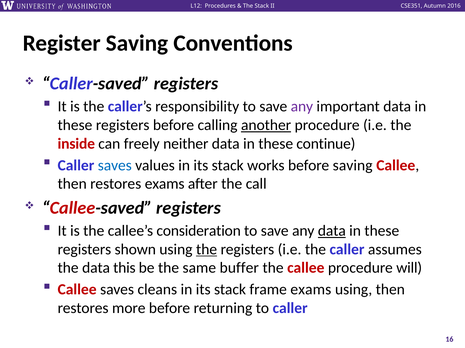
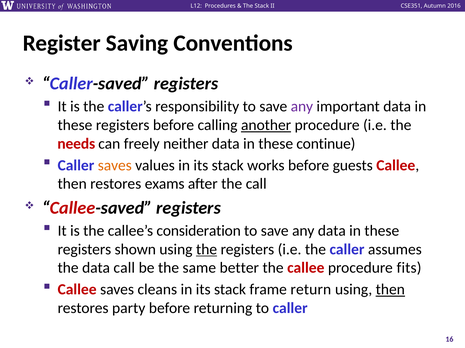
inside: inside -> needs
saves at (115, 166) colour: blue -> orange
before saving: saving -> guests
data at (332, 231) underline: present -> none
data this: this -> call
buffer: buffer -> better
will: will -> fits
frame exams: exams -> return
then at (390, 290) underline: none -> present
more: more -> party
